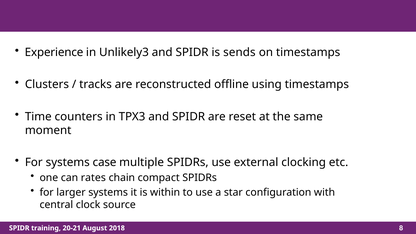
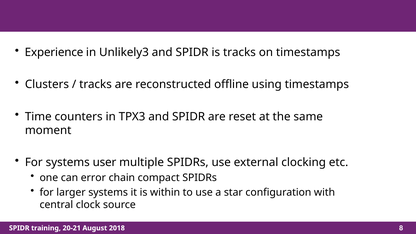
is sends: sends -> tracks
case: case -> user
rates: rates -> error
